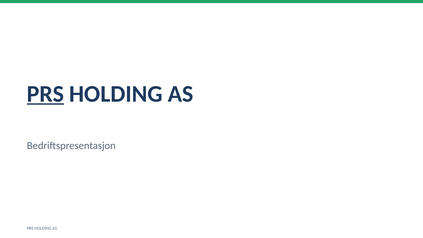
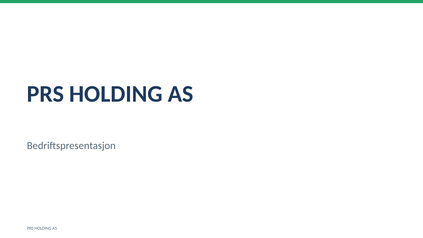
PRS at (45, 94) underline: present -> none
